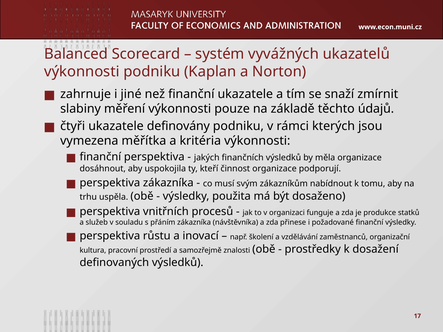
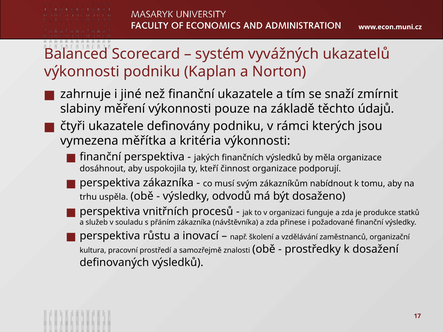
použita: použita -> odvodů
